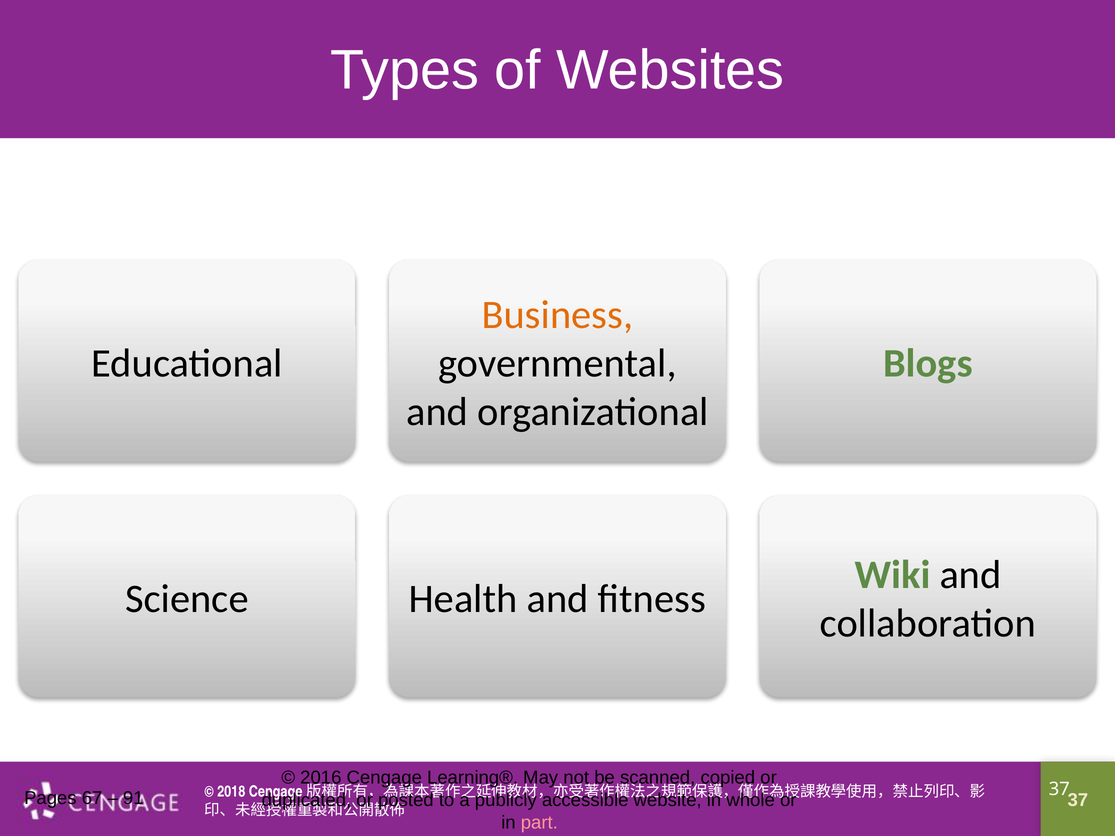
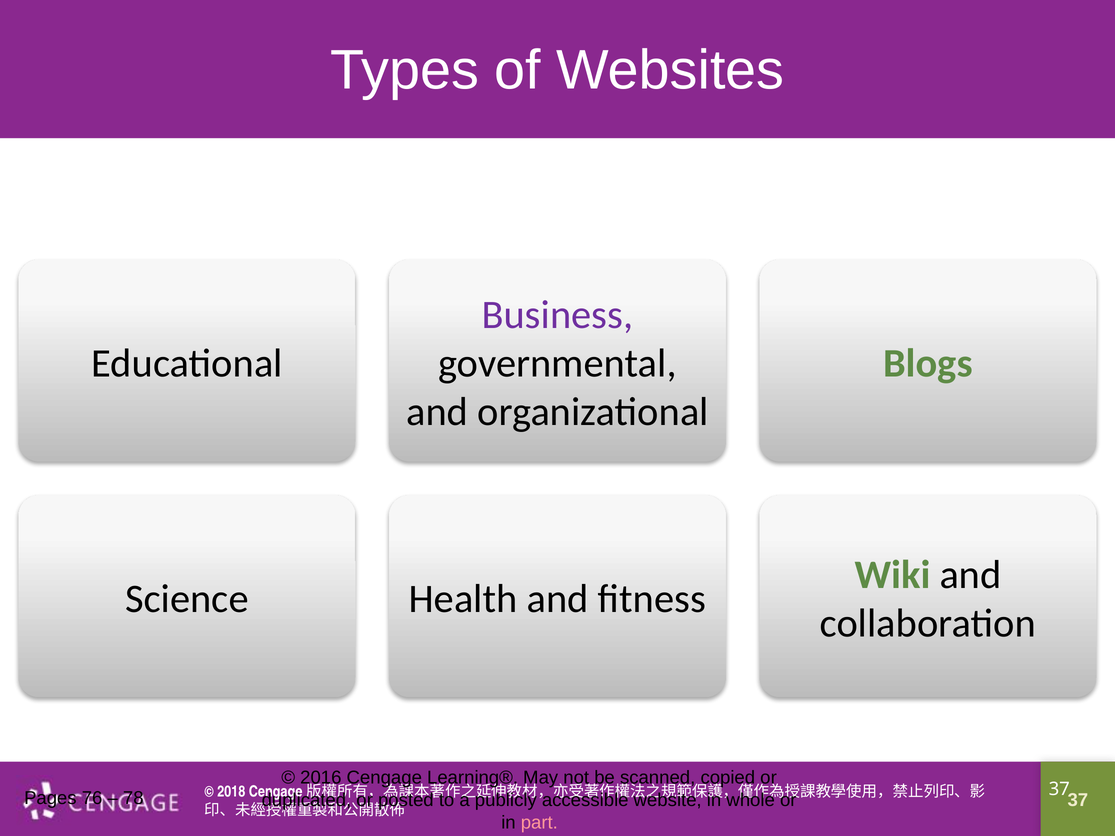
Business colour: orange -> purple
67: 67 -> 76
91: 91 -> 78
